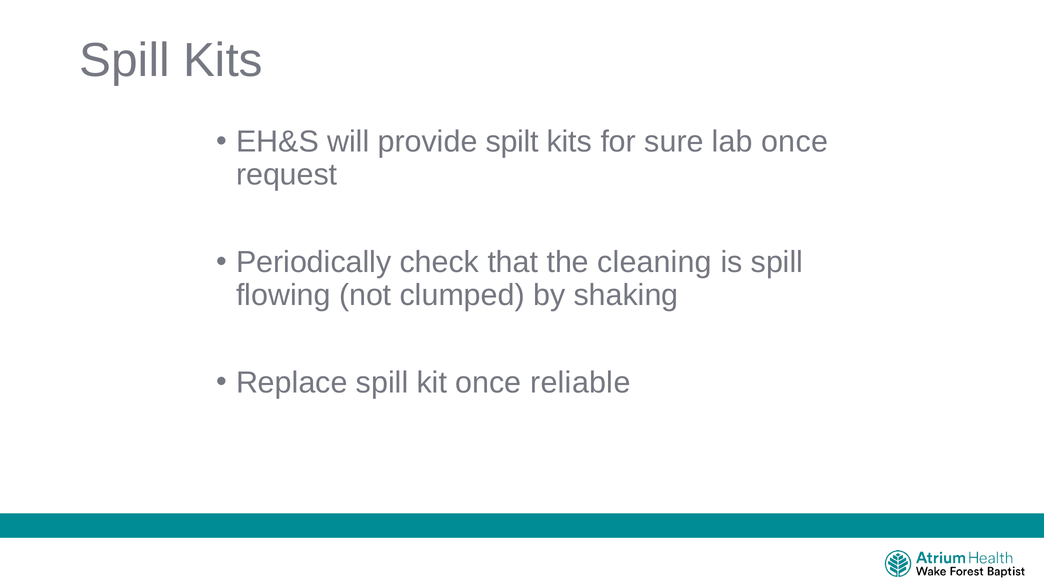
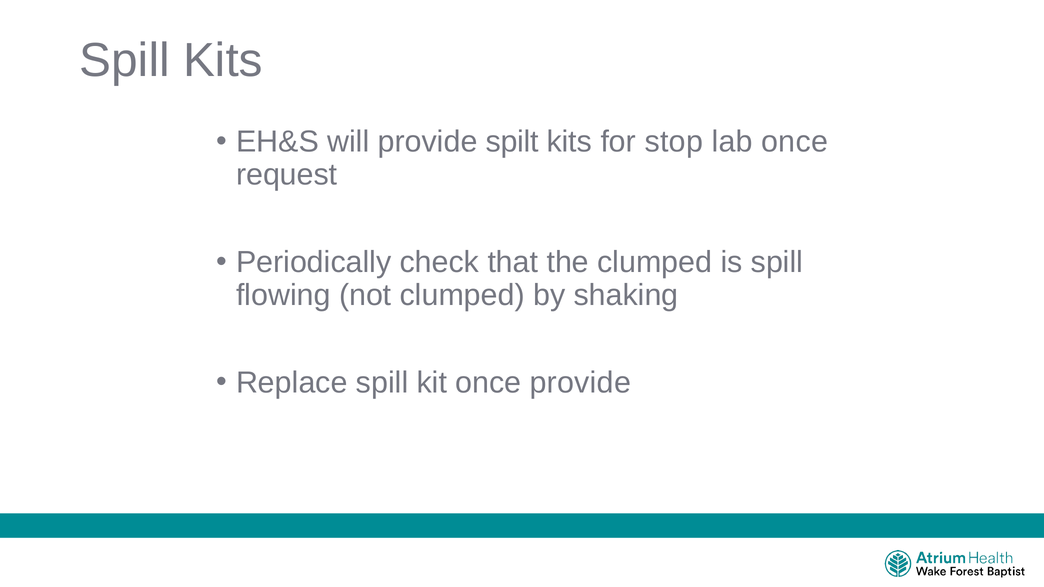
sure: sure -> stop
the cleaning: cleaning -> clumped
once reliable: reliable -> provide
